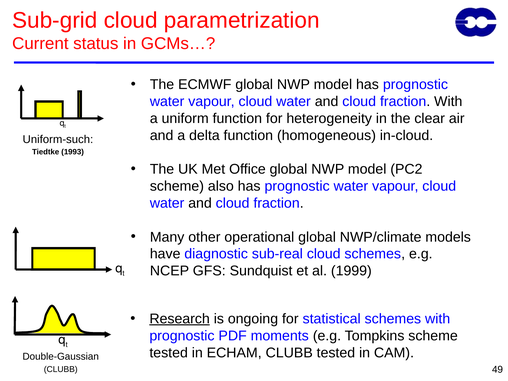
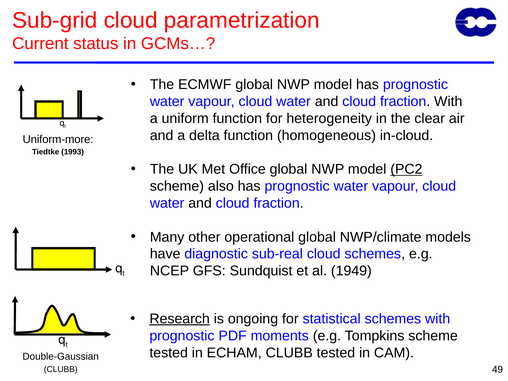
Uniform-such: Uniform-such -> Uniform-more
PC2 underline: none -> present
1999: 1999 -> 1949
